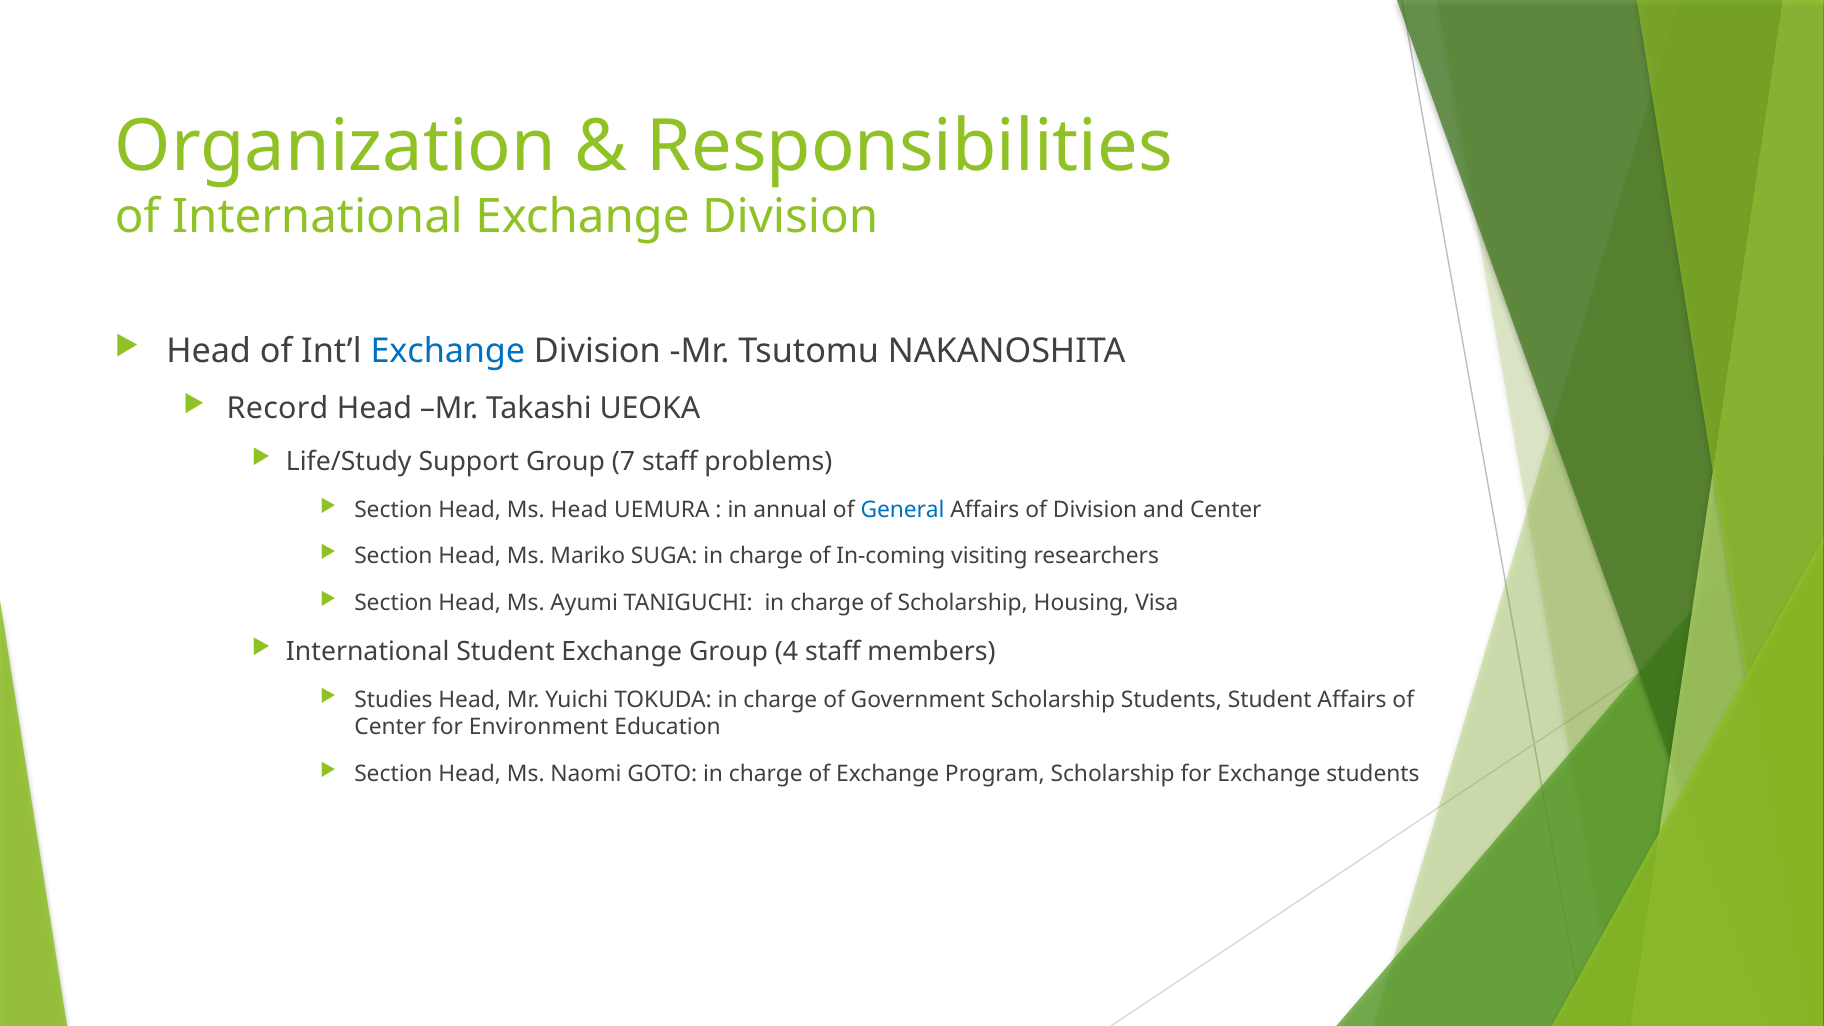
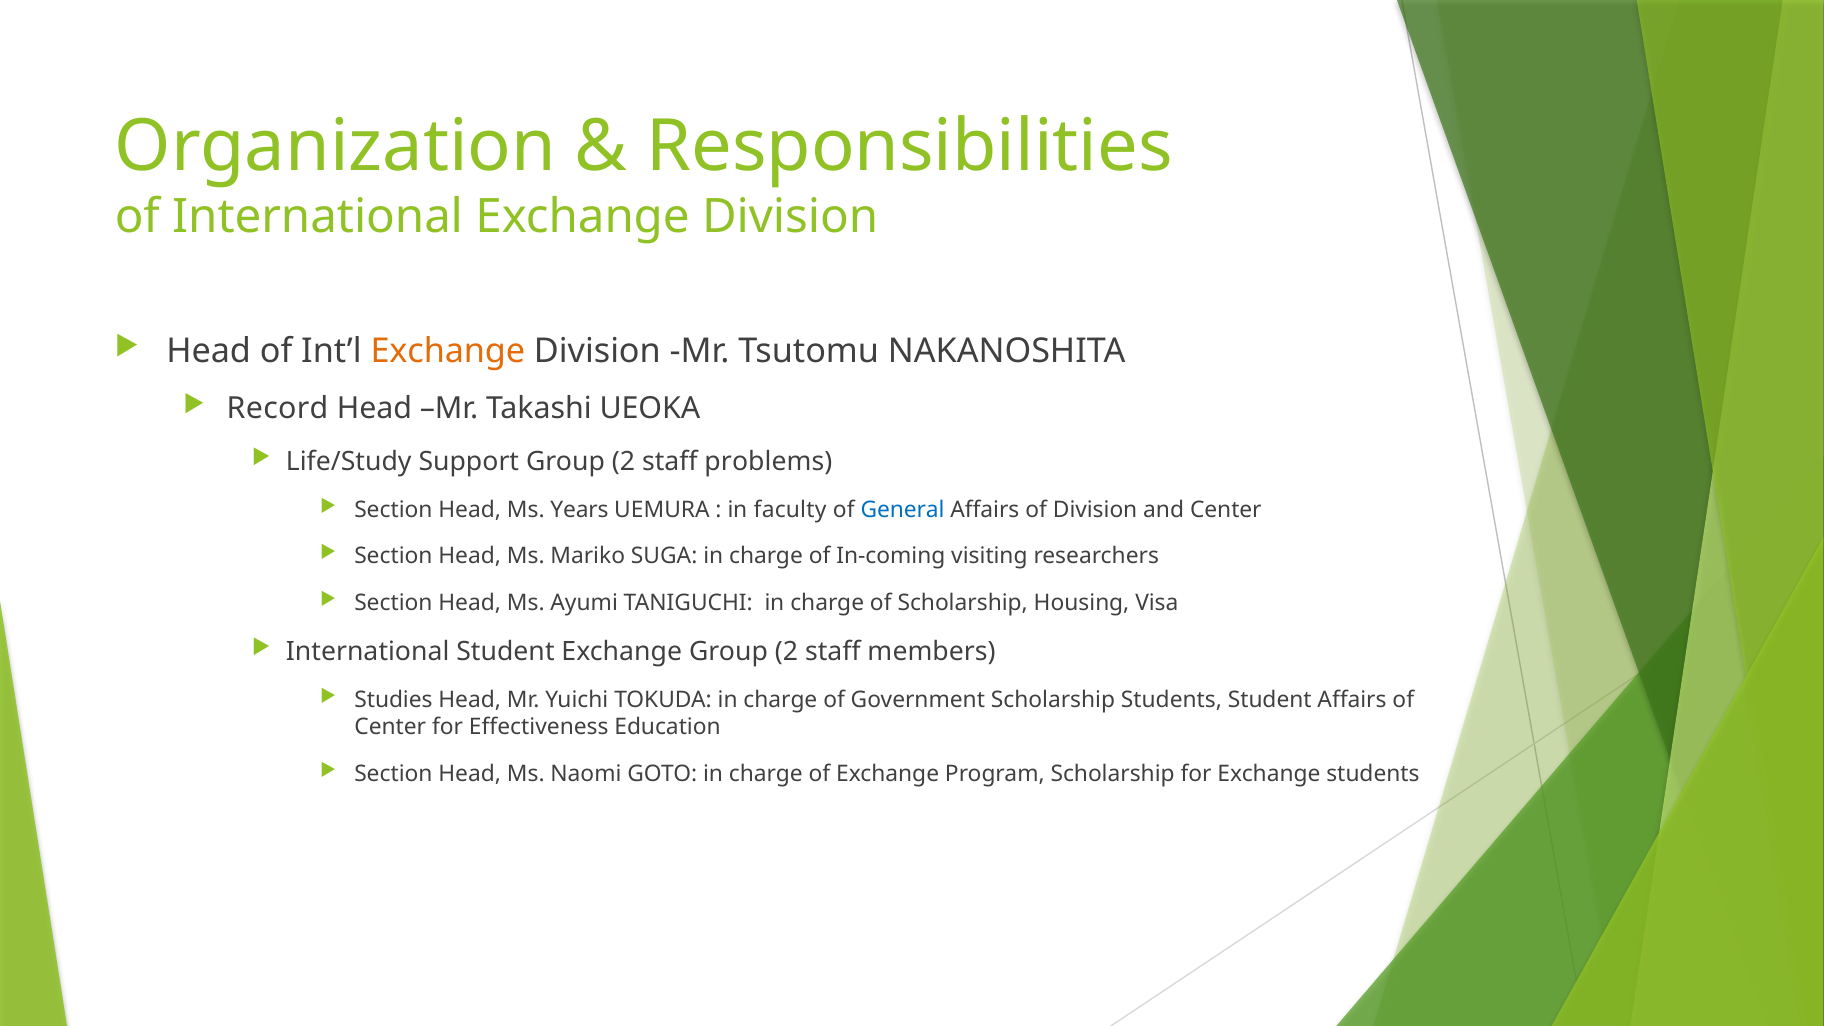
Exchange at (448, 351) colour: blue -> orange
Support Group 7: 7 -> 2
Ms Head: Head -> Years
annual: annual -> faculty
Exchange Group 4: 4 -> 2
Environment: Environment -> Effectiveness
